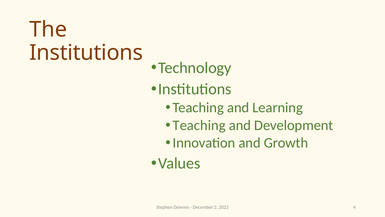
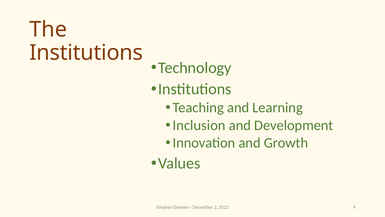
Teaching at (199, 125): Teaching -> Inclusion
